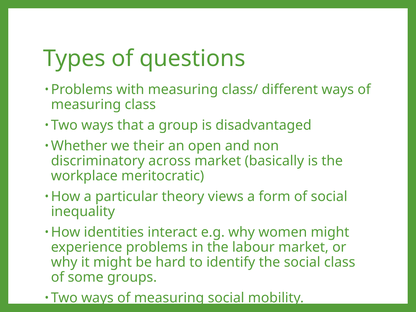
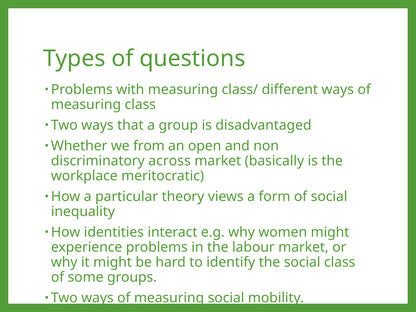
their: their -> from
